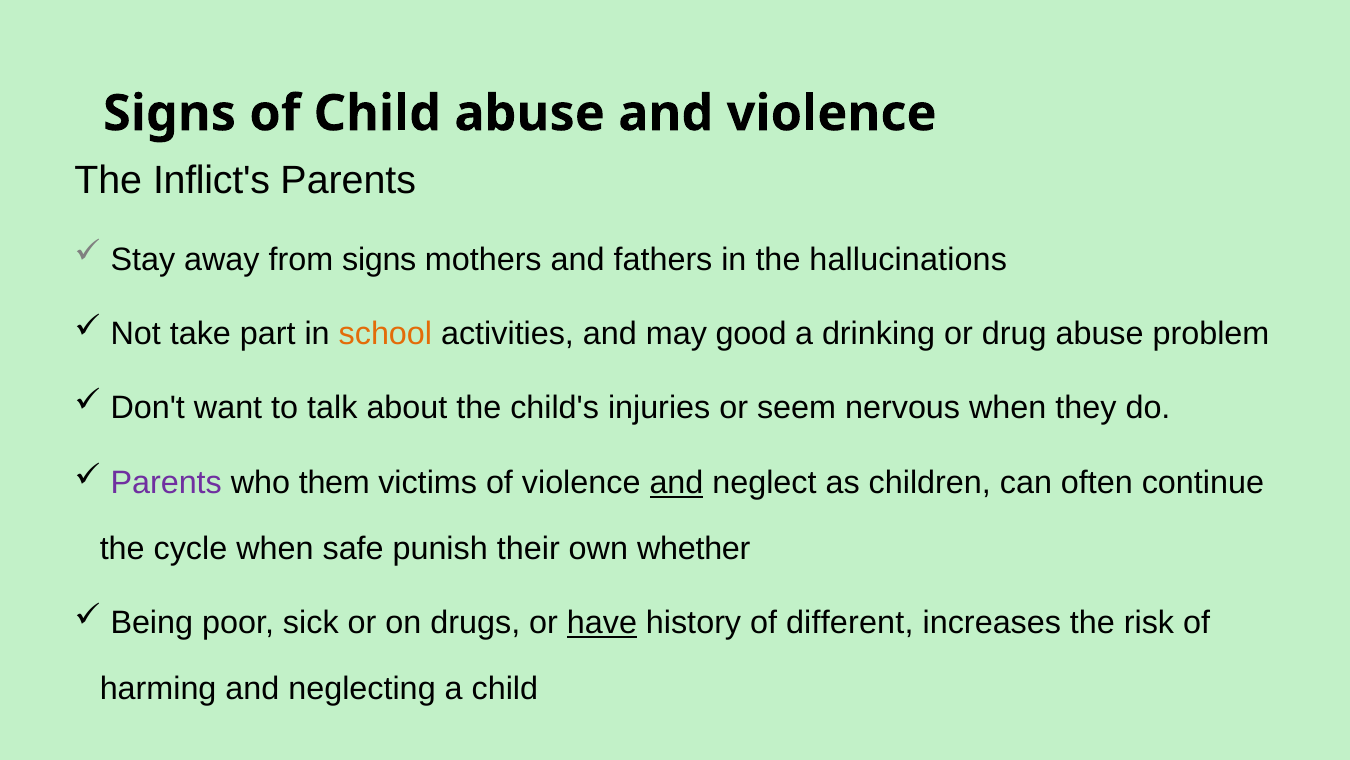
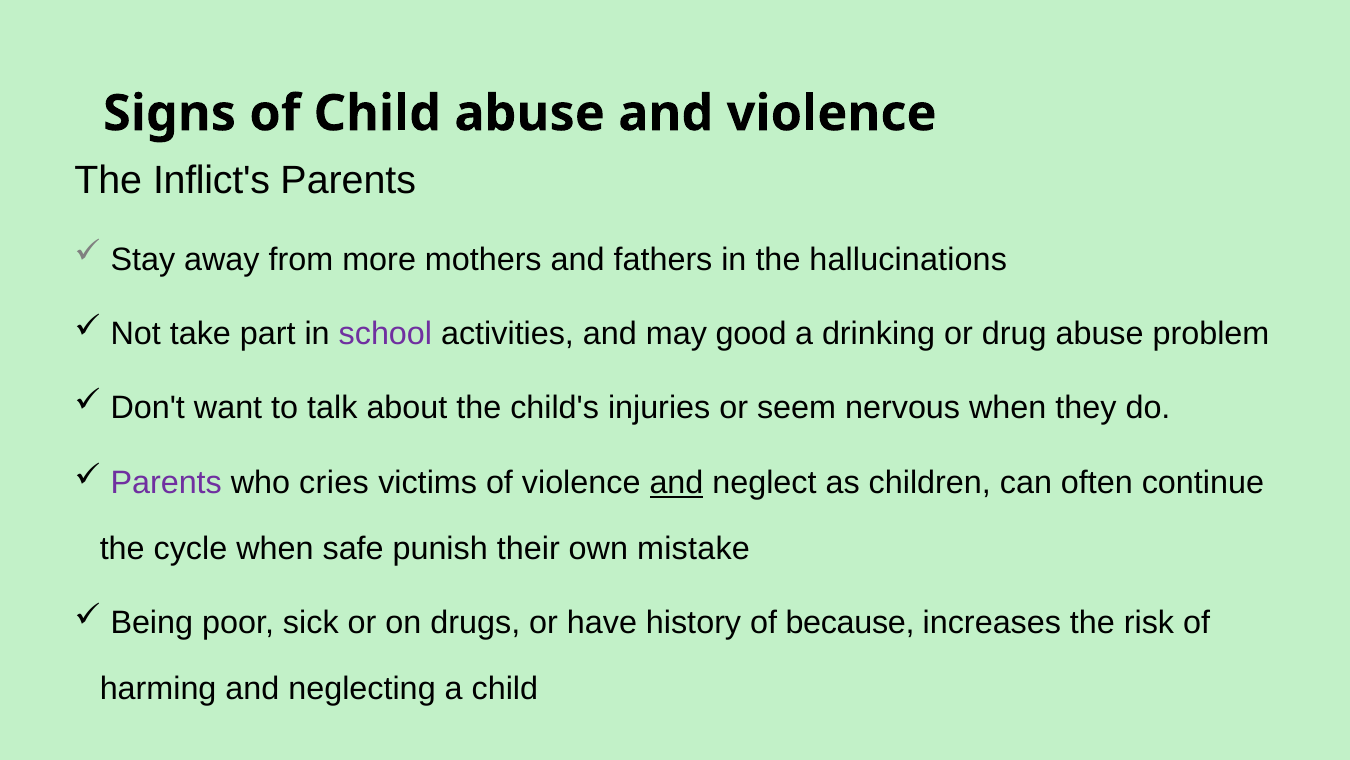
from signs: signs -> more
school colour: orange -> purple
them: them -> cries
whether: whether -> mistake
have underline: present -> none
different: different -> because
